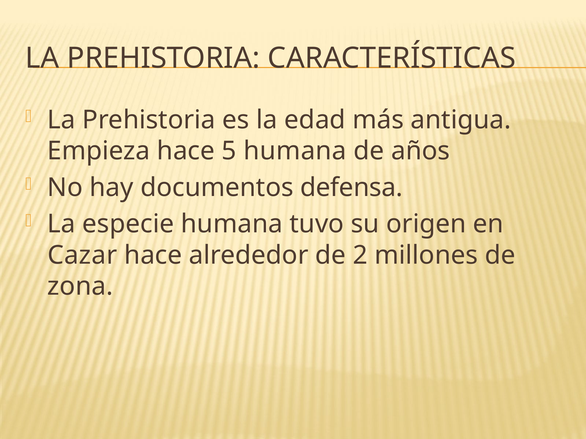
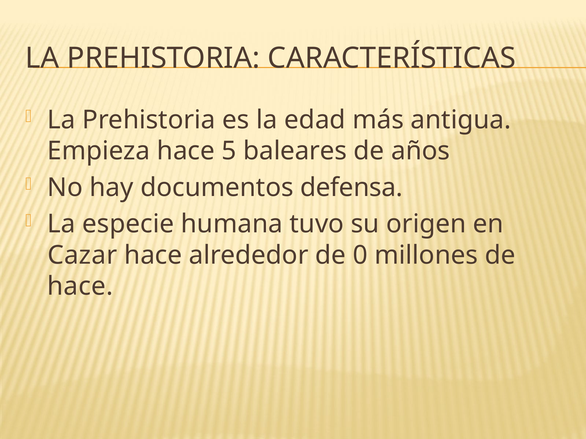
5 humana: humana -> baleares
2: 2 -> 0
zona at (80, 287): zona -> hace
